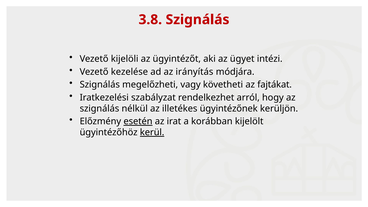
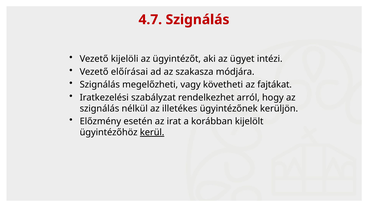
3.8: 3.8 -> 4.7
kezelése: kezelése -> előírásai
irányítás: irányítás -> szakasza
esetén underline: present -> none
